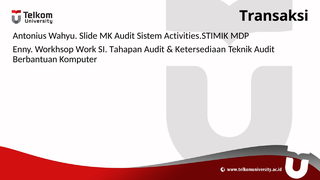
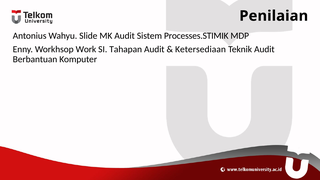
Transaksi: Transaksi -> Penilaian
Activities.STIMIK: Activities.STIMIK -> Processes.STIMIK
